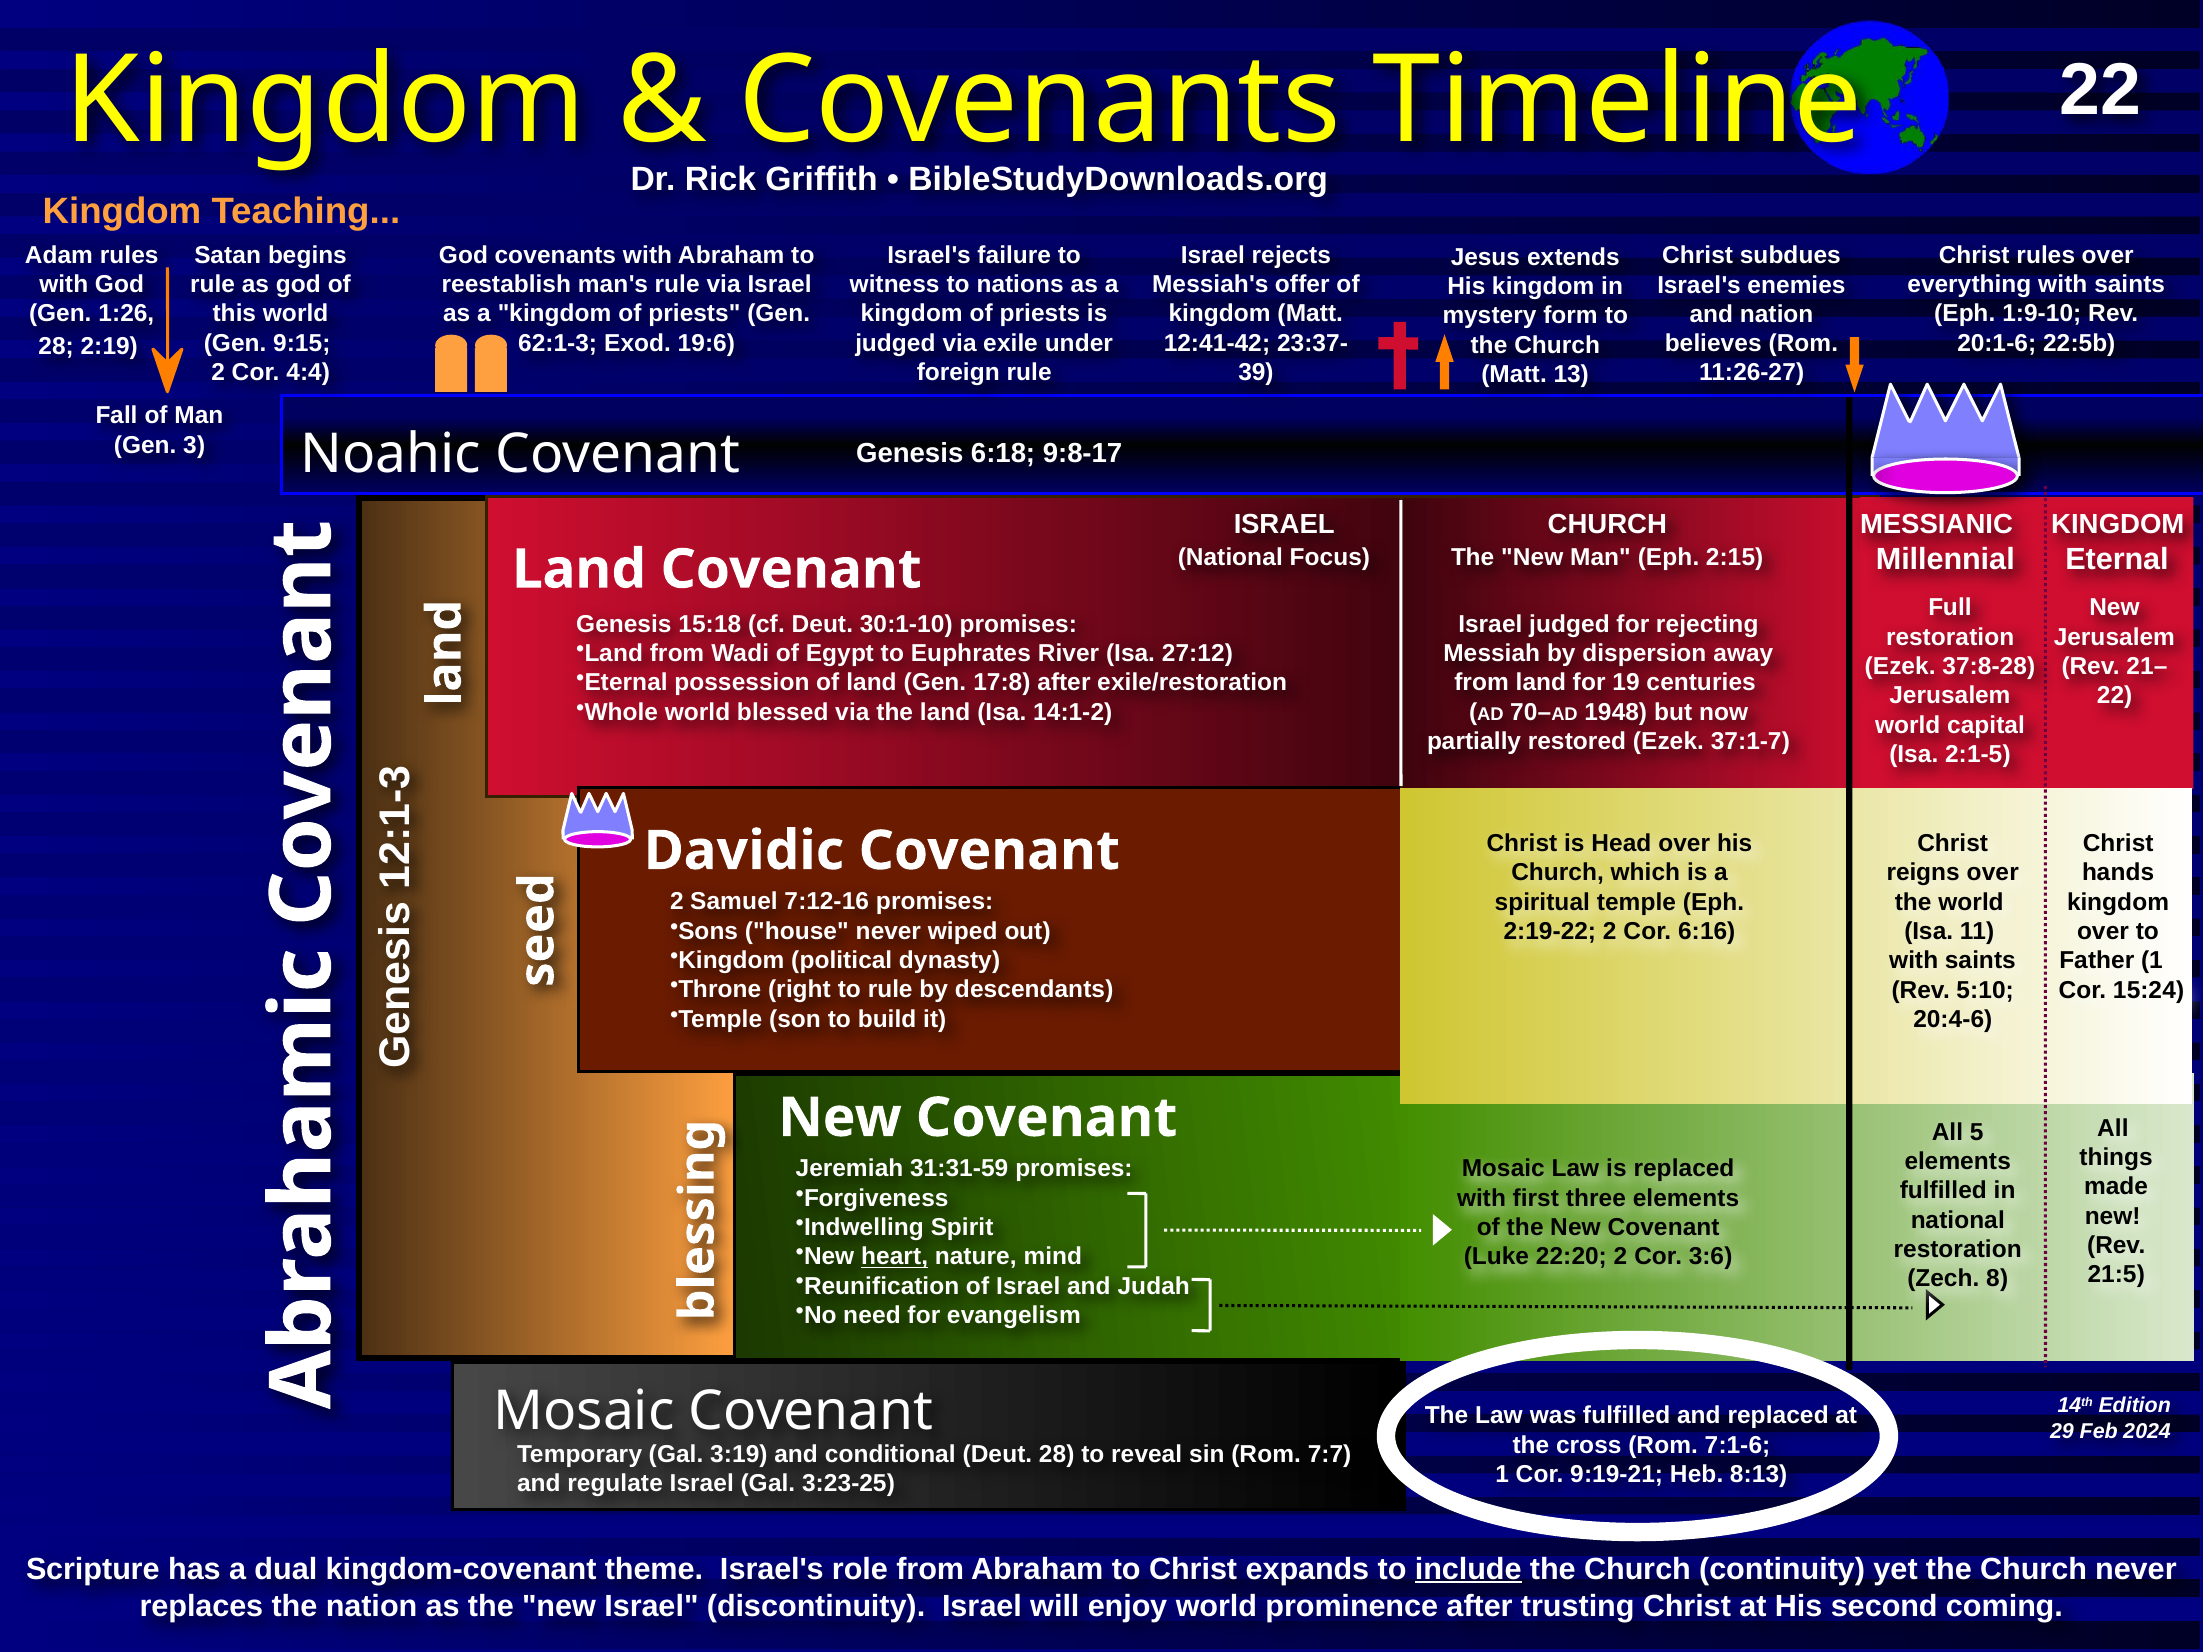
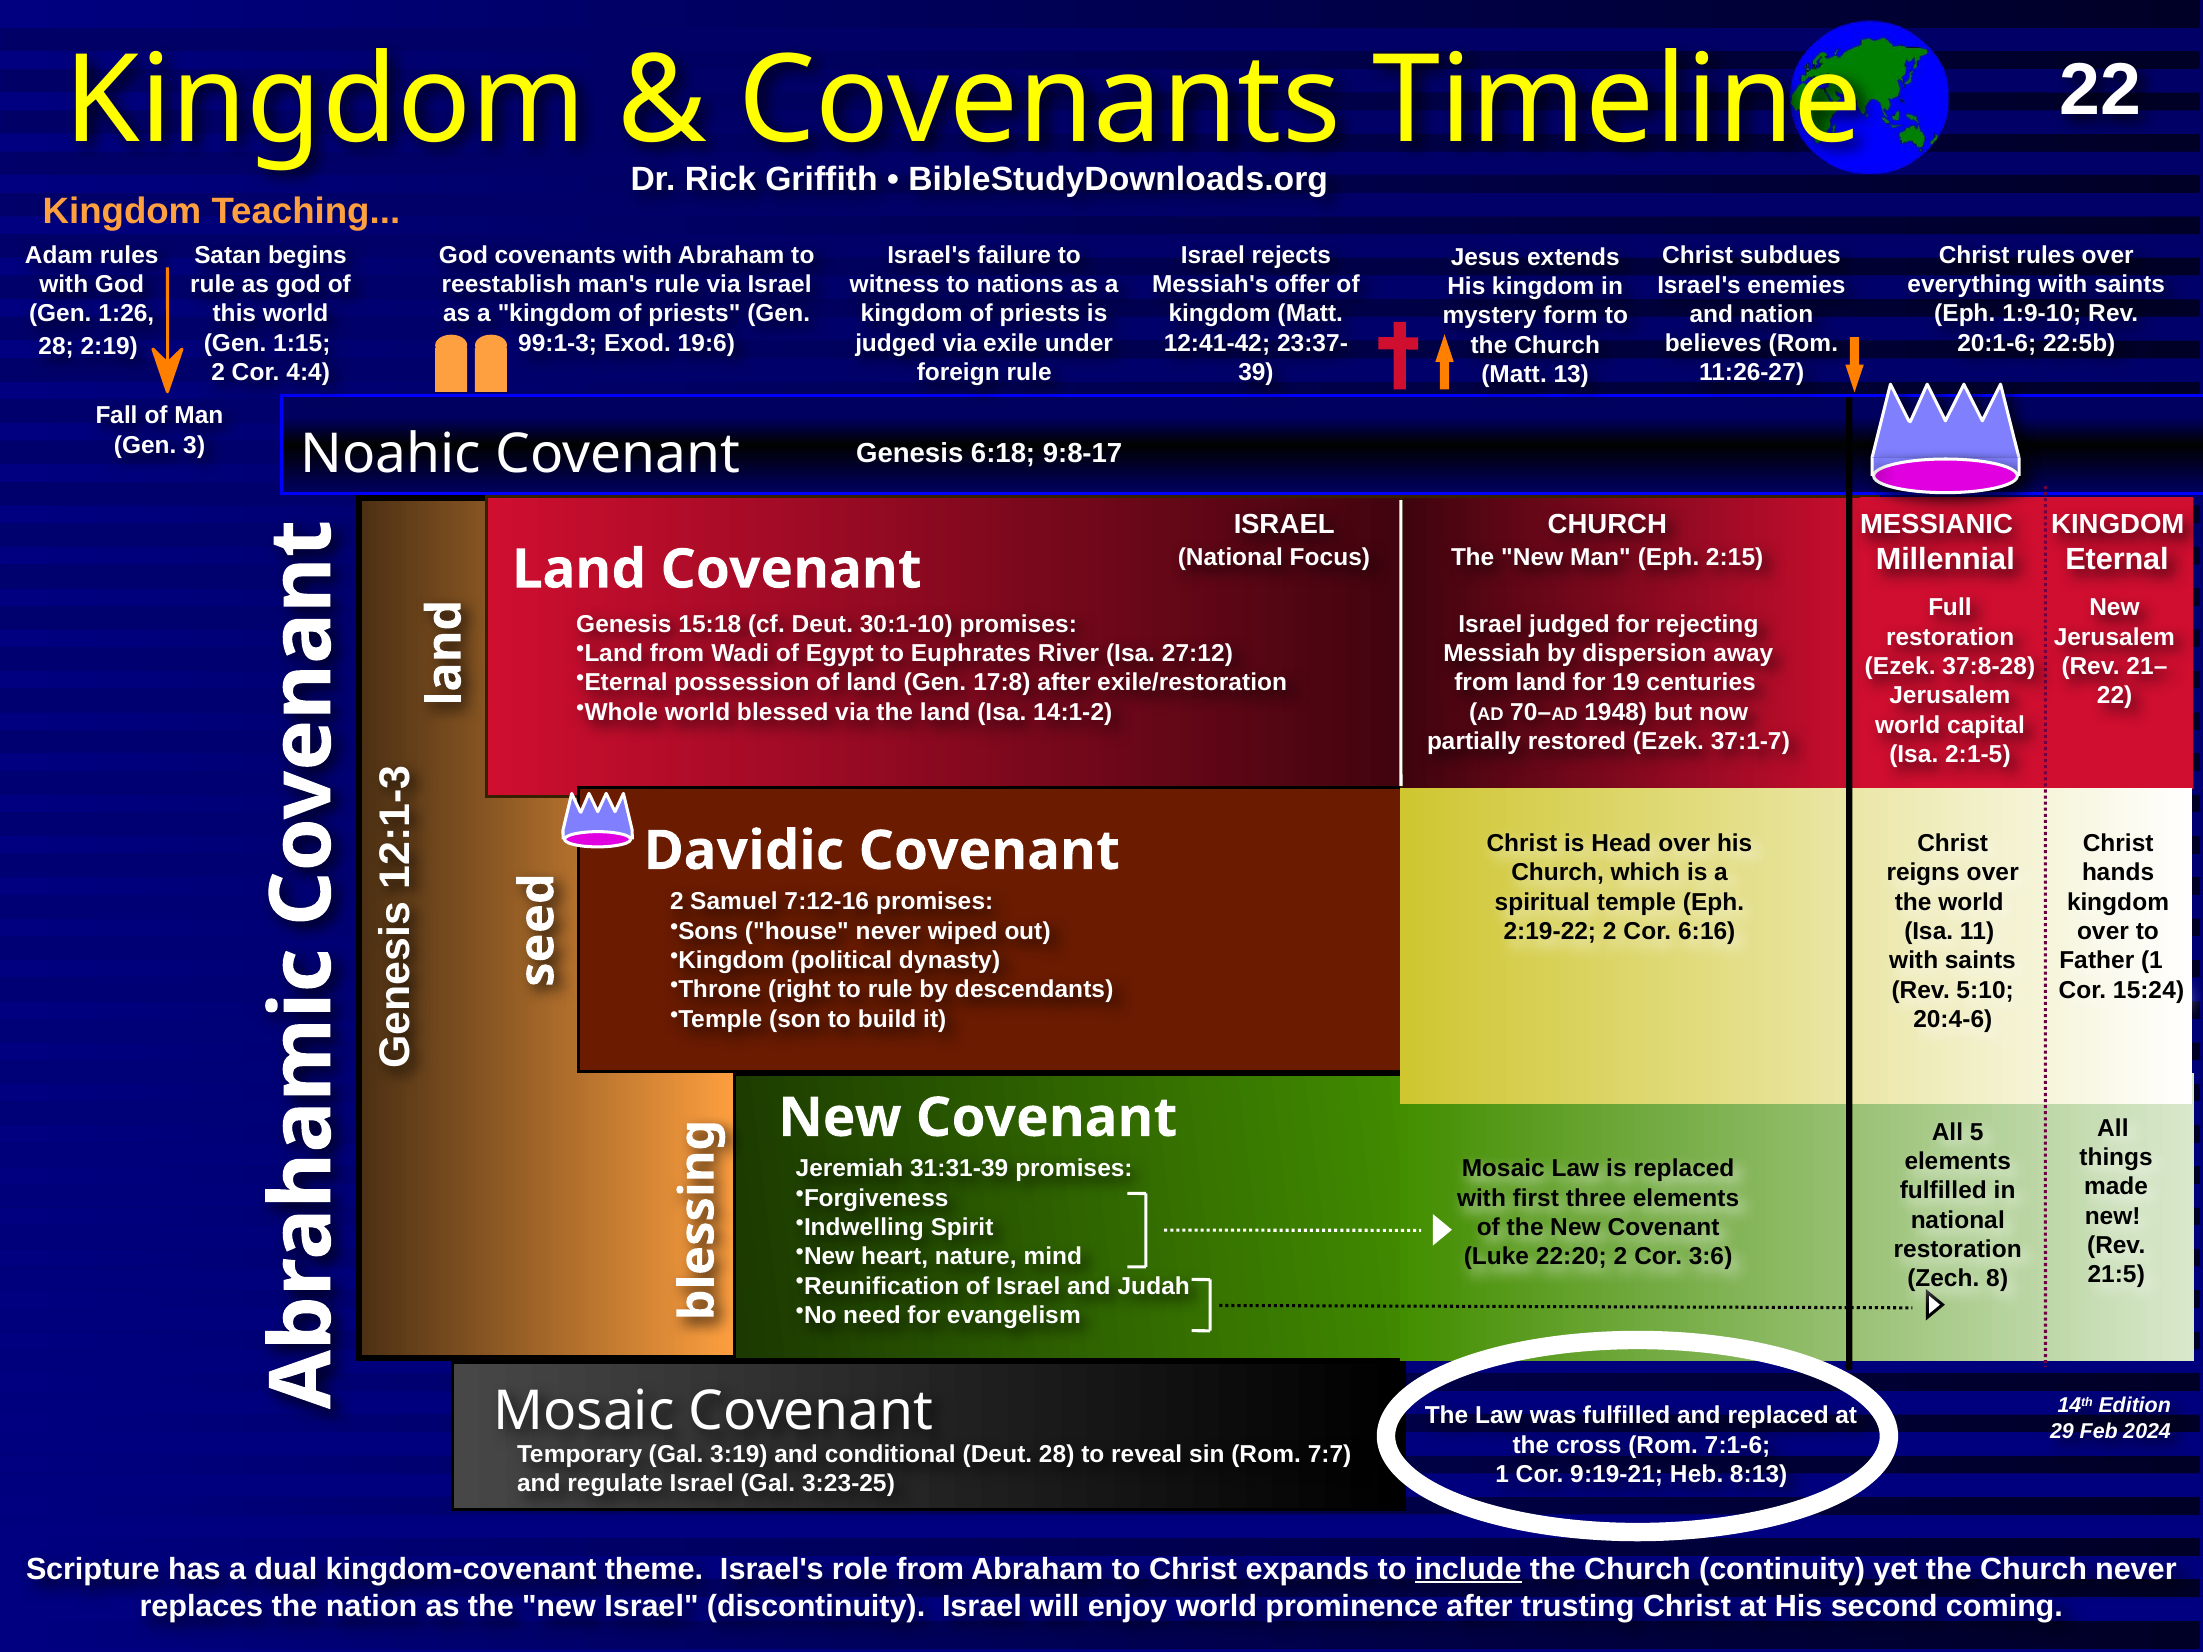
9:15: 9:15 -> 1:15
62:1-3: 62:1-3 -> 99:1-3
31:31-59: 31:31-59 -> 31:31-39
heart underline: present -> none
